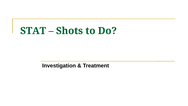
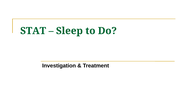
Shots: Shots -> Sleep
